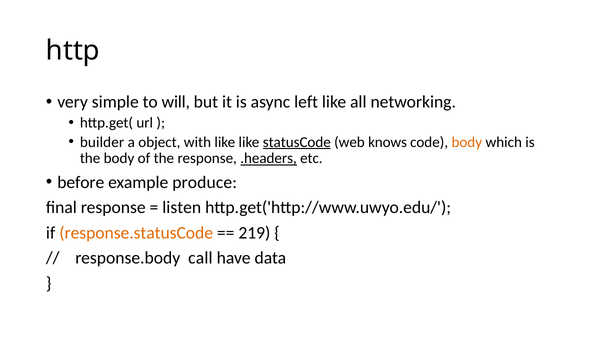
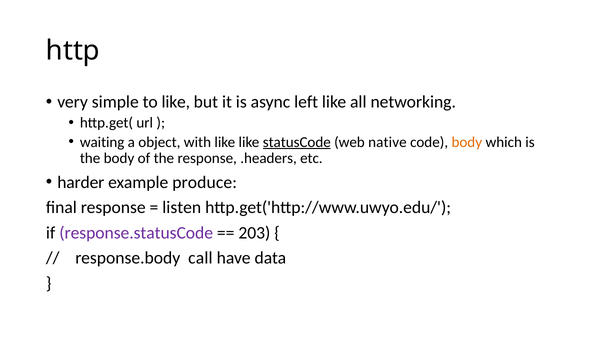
to will: will -> like
builder: builder -> waiting
knows: knows -> native
.headers underline: present -> none
before: before -> harder
response.statusCode colour: orange -> purple
219: 219 -> 203
